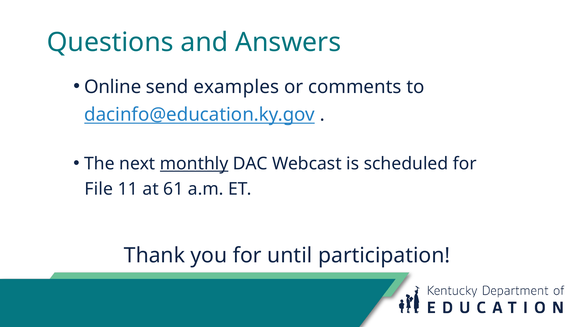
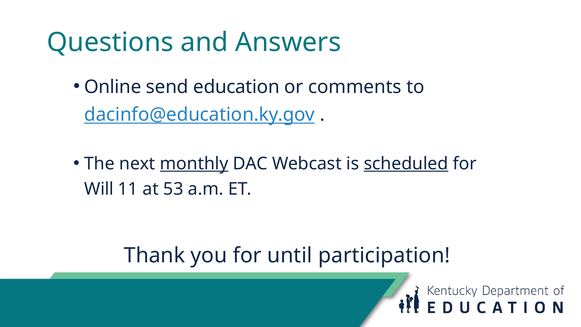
examples: examples -> education
scheduled underline: none -> present
File: File -> Will
61: 61 -> 53
